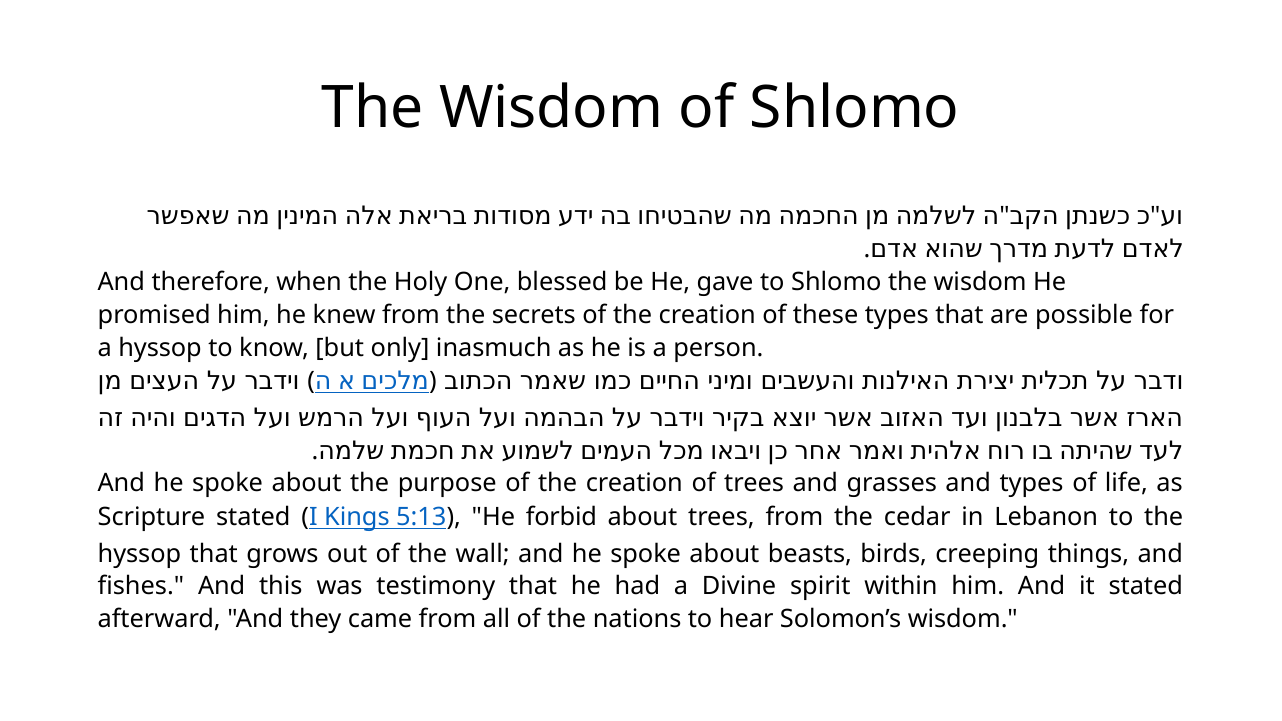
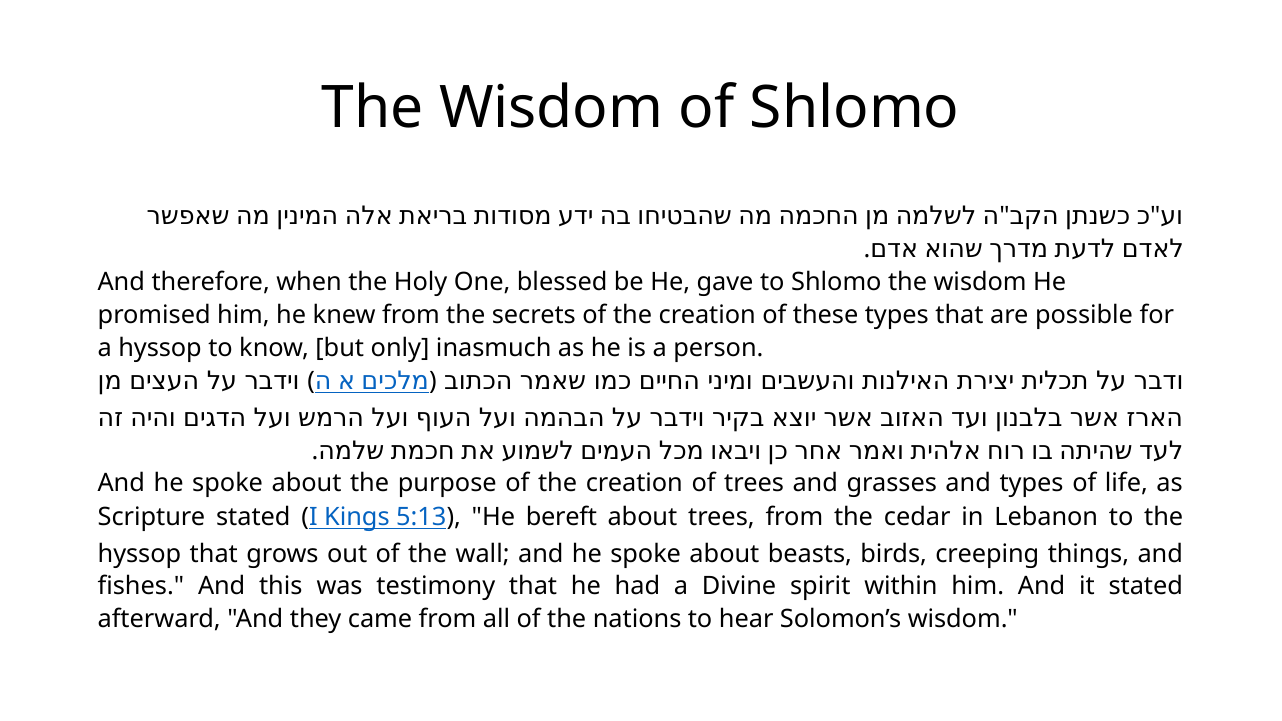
forbid: forbid -> bereft
